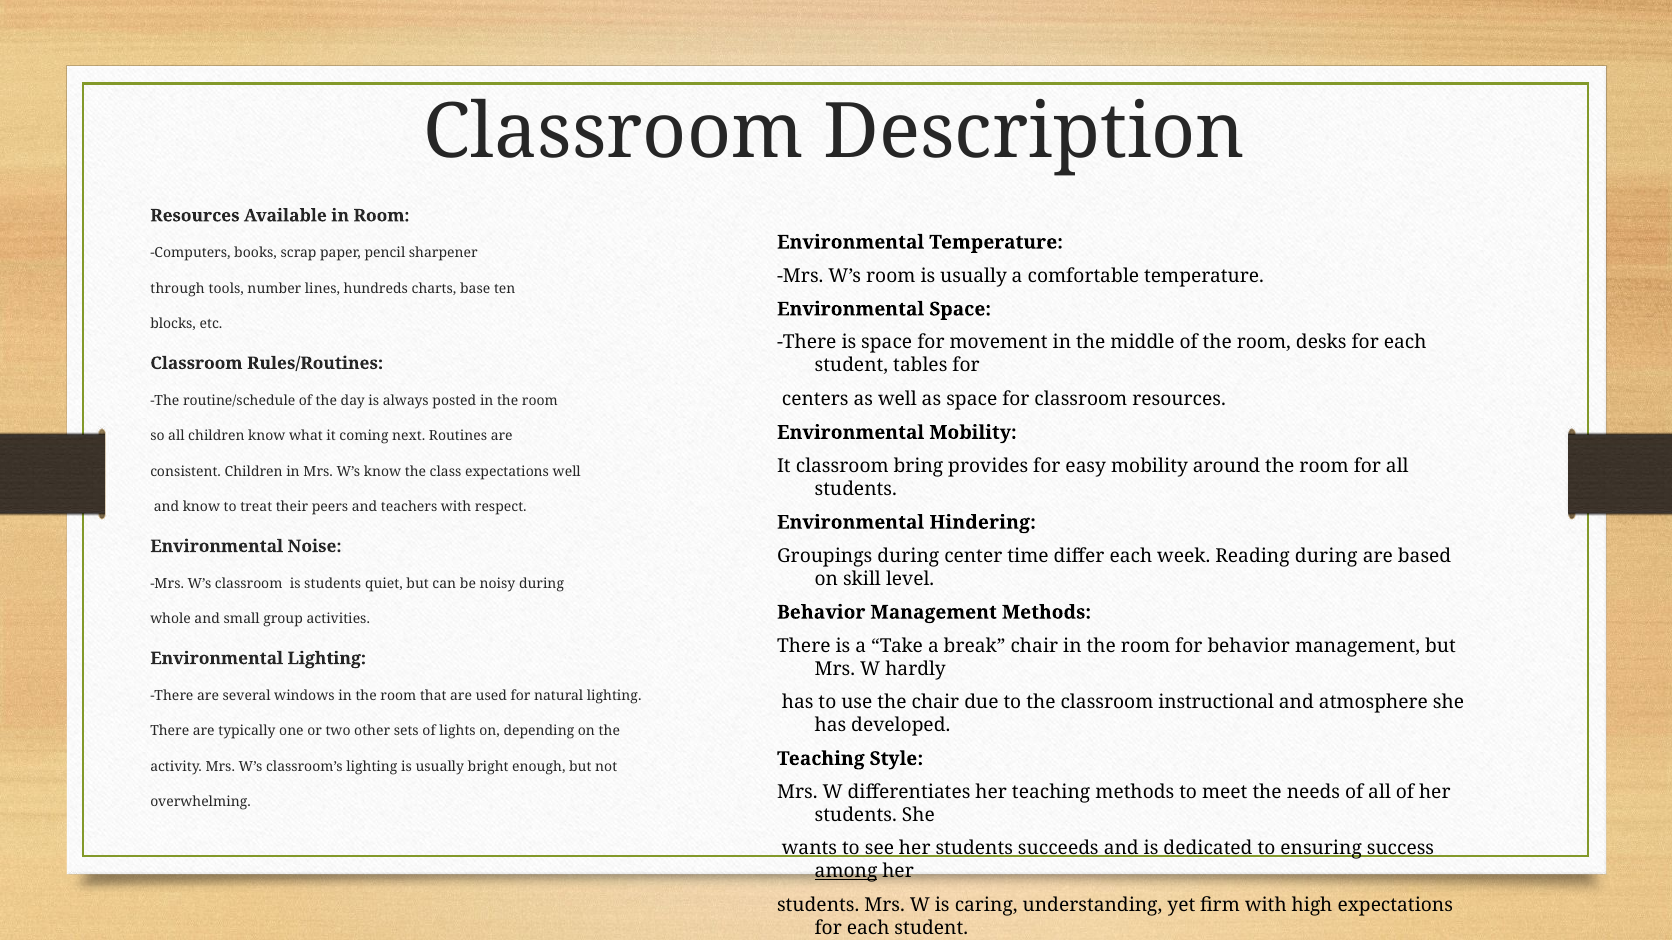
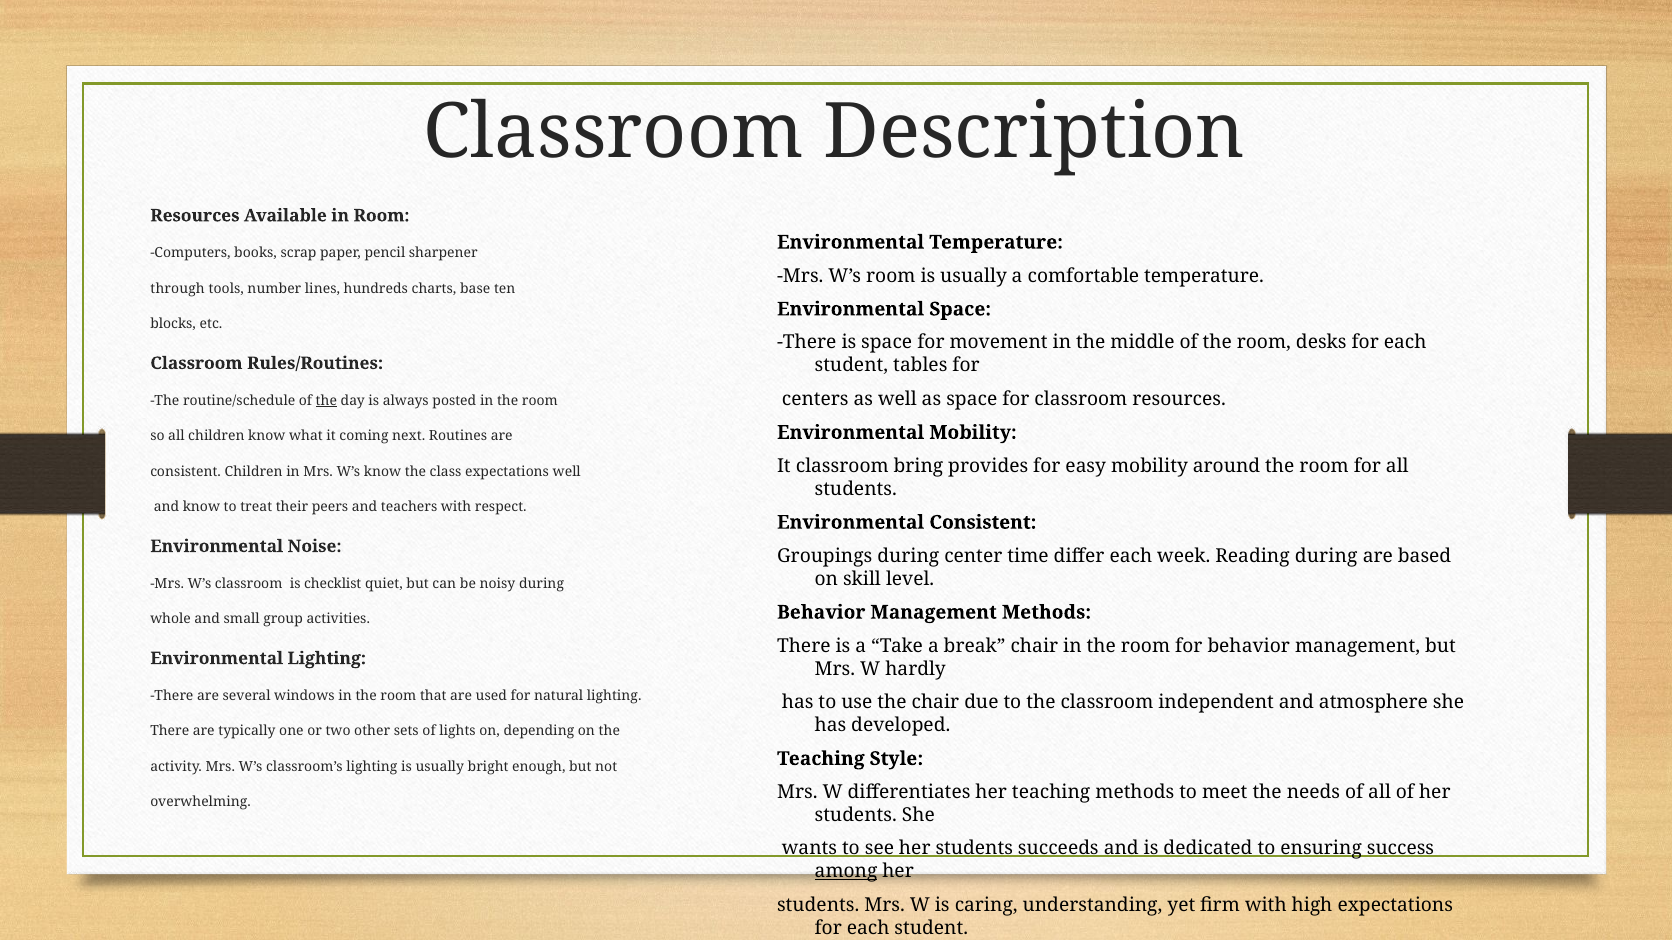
the at (326, 401) underline: none -> present
Environmental Hindering: Hindering -> Consistent
is students: students -> checklist
instructional: instructional -> independent
